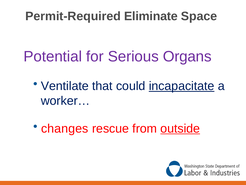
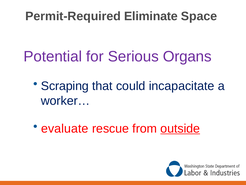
Ventilate: Ventilate -> Scraping
incapacitate underline: present -> none
changes: changes -> evaluate
